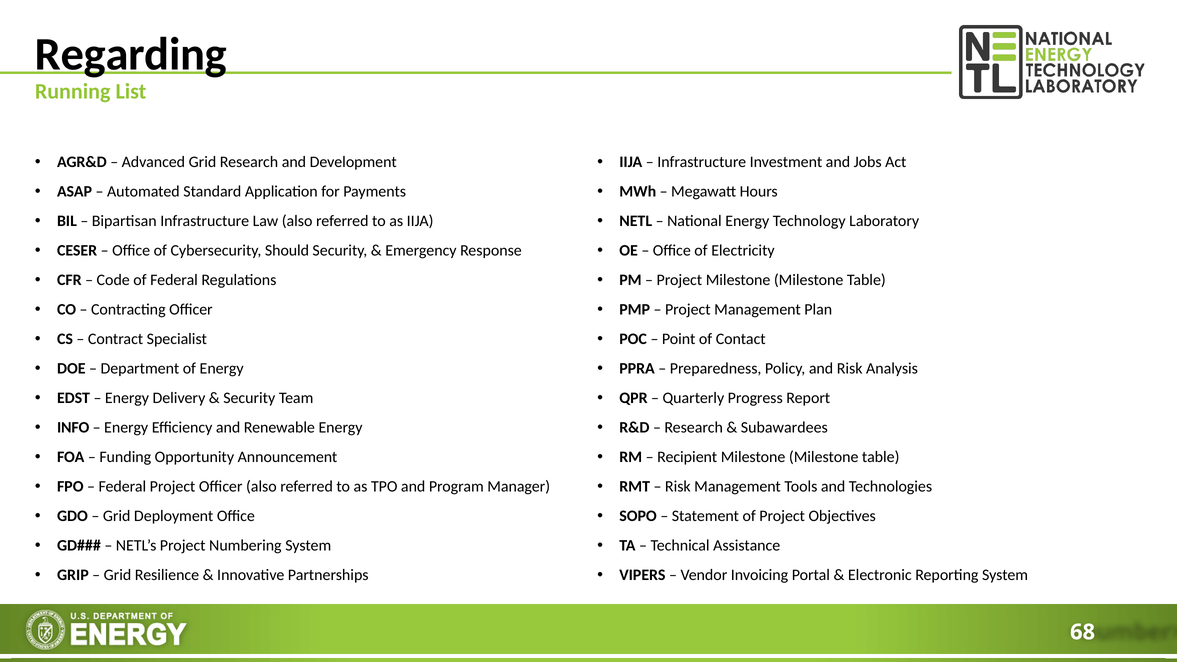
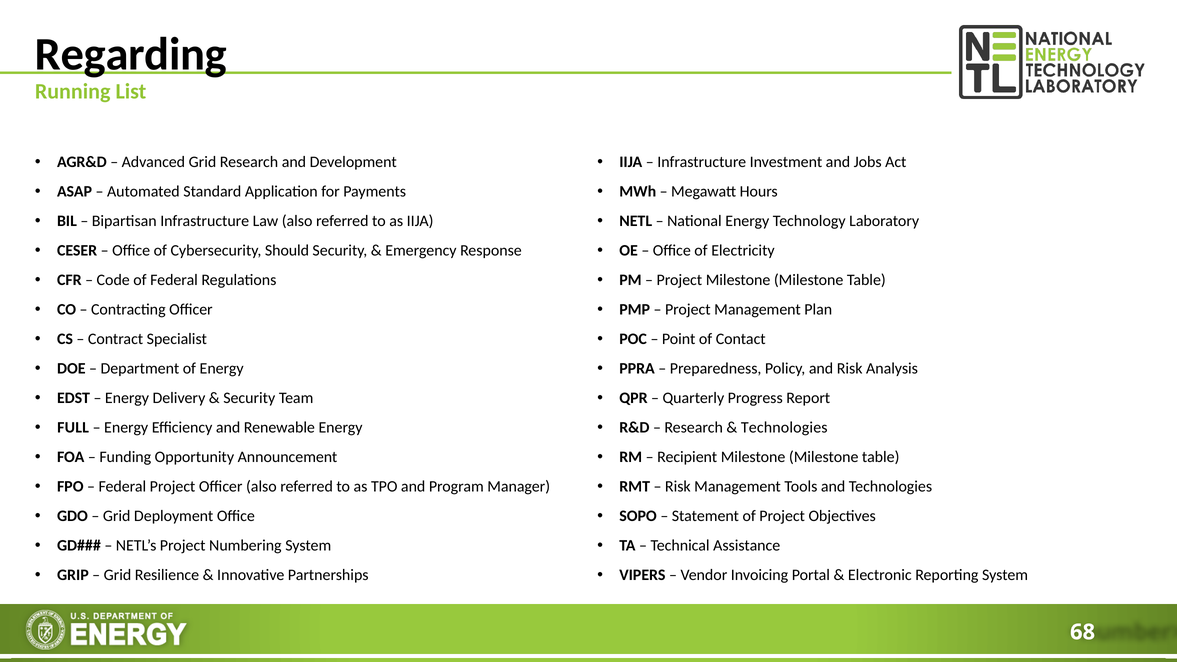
INFO: INFO -> FULL
Subawardees at (784, 428): Subawardees -> Technologies
